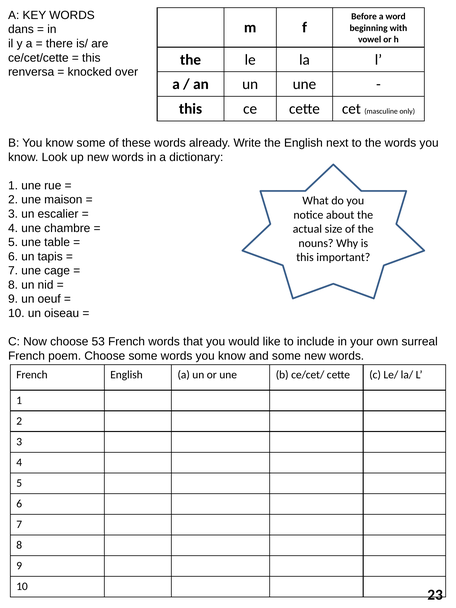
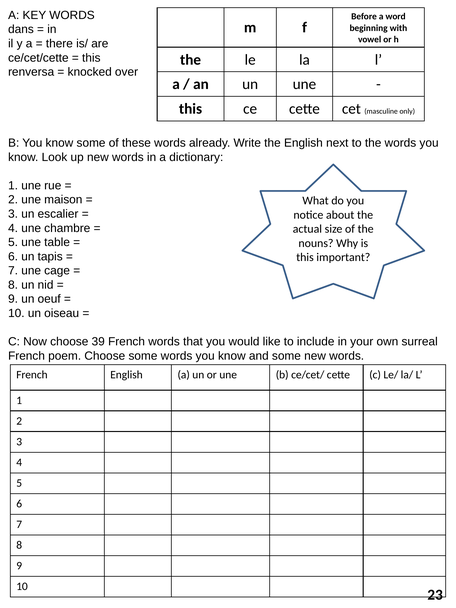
53: 53 -> 39
